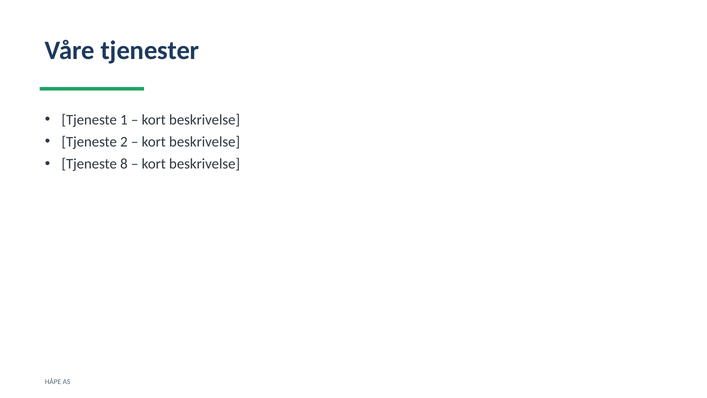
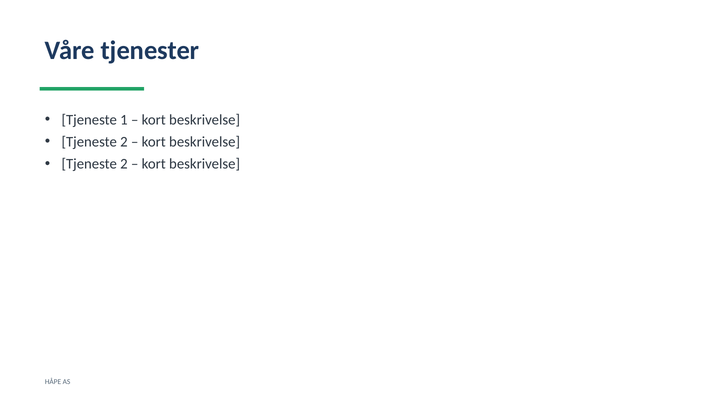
8 at (124, 164): 8 -> 2
